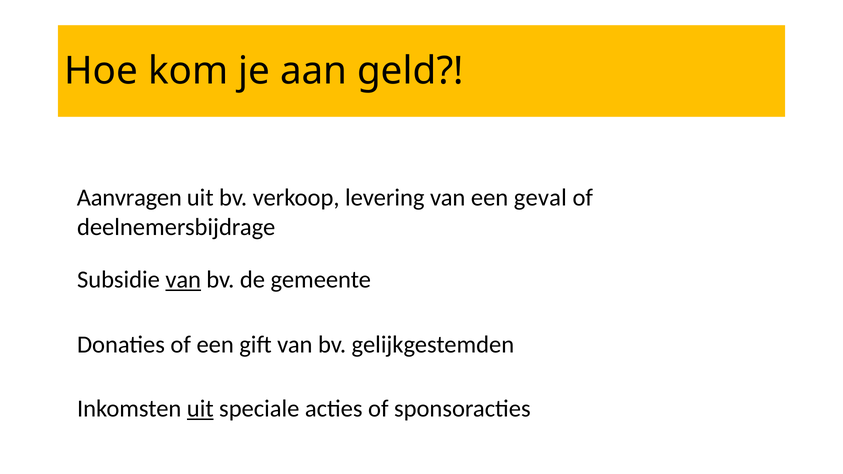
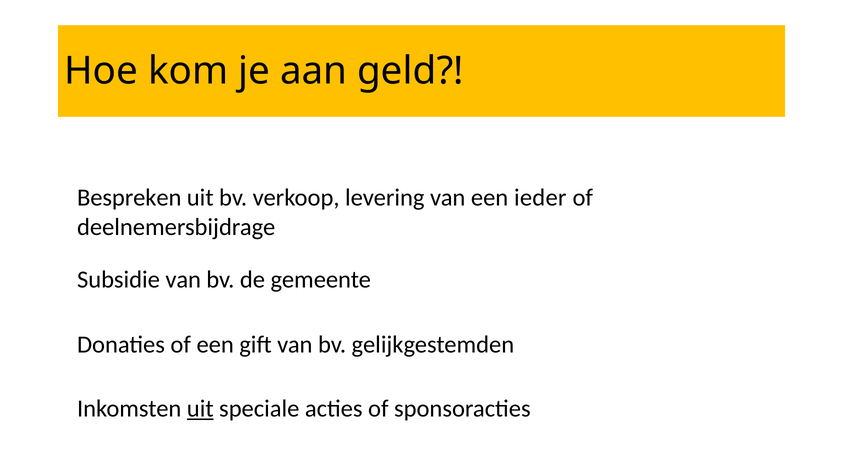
Aanvragen: Aanvragen -> Bespreken
geval: geval -> ieder
van at (183, 280) underline: present -> none
